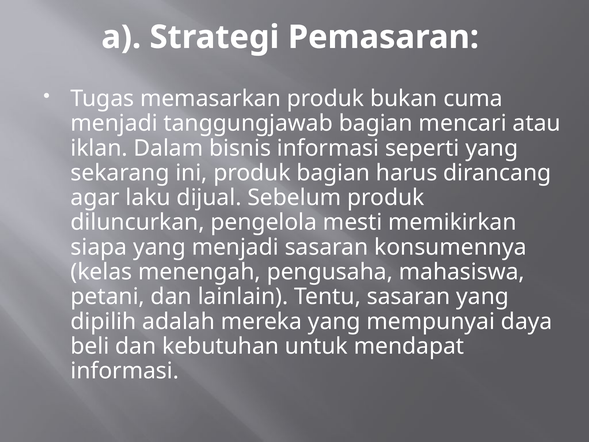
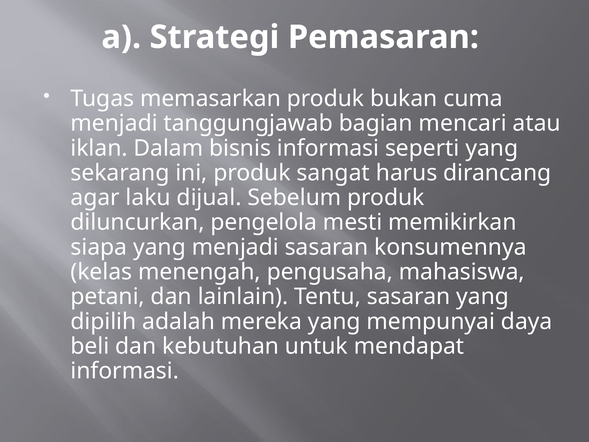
produk bagian: bagian -> sangat
